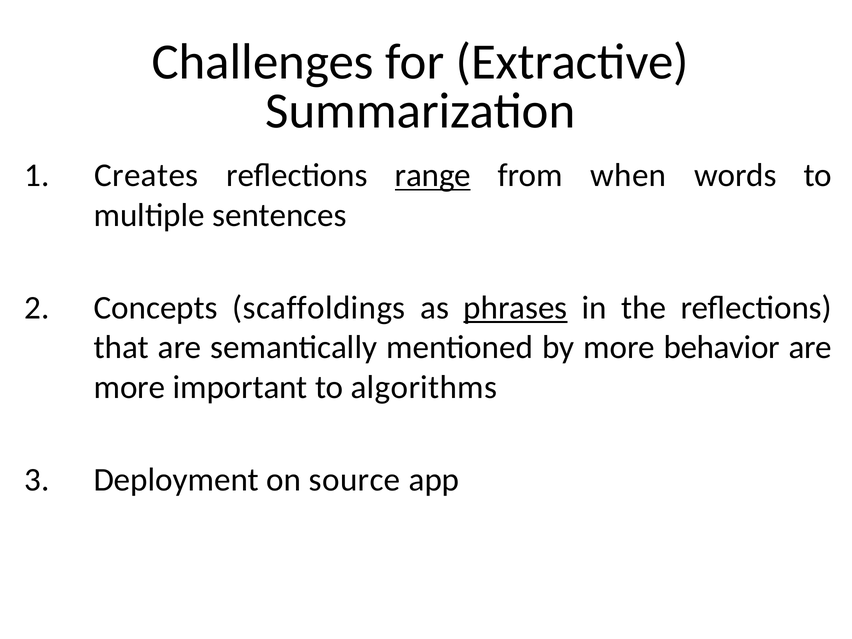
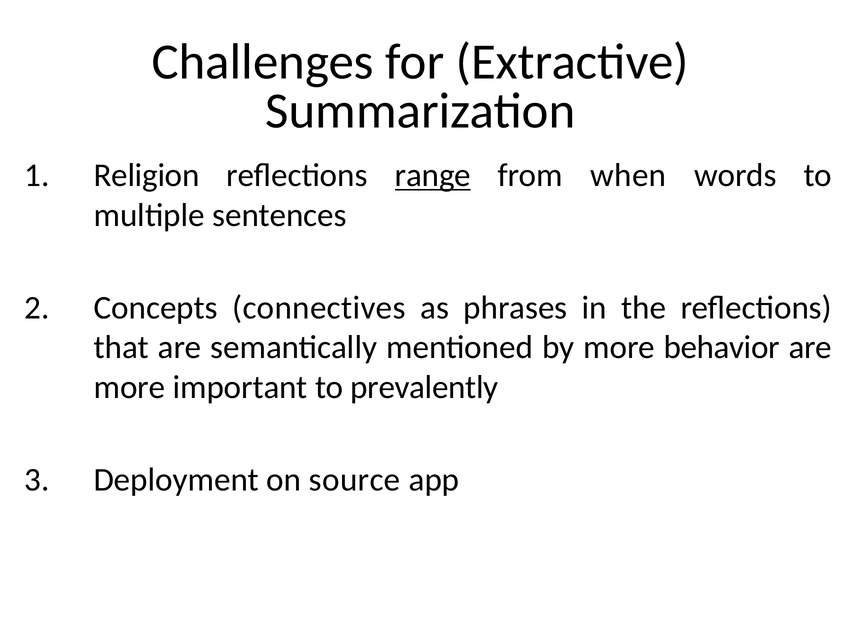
Creates: Creates -> Religion
scaffoldings: scaffoldings -> connectives
phrases underline: present -> none
algorithms: algorithms -> prevalently
